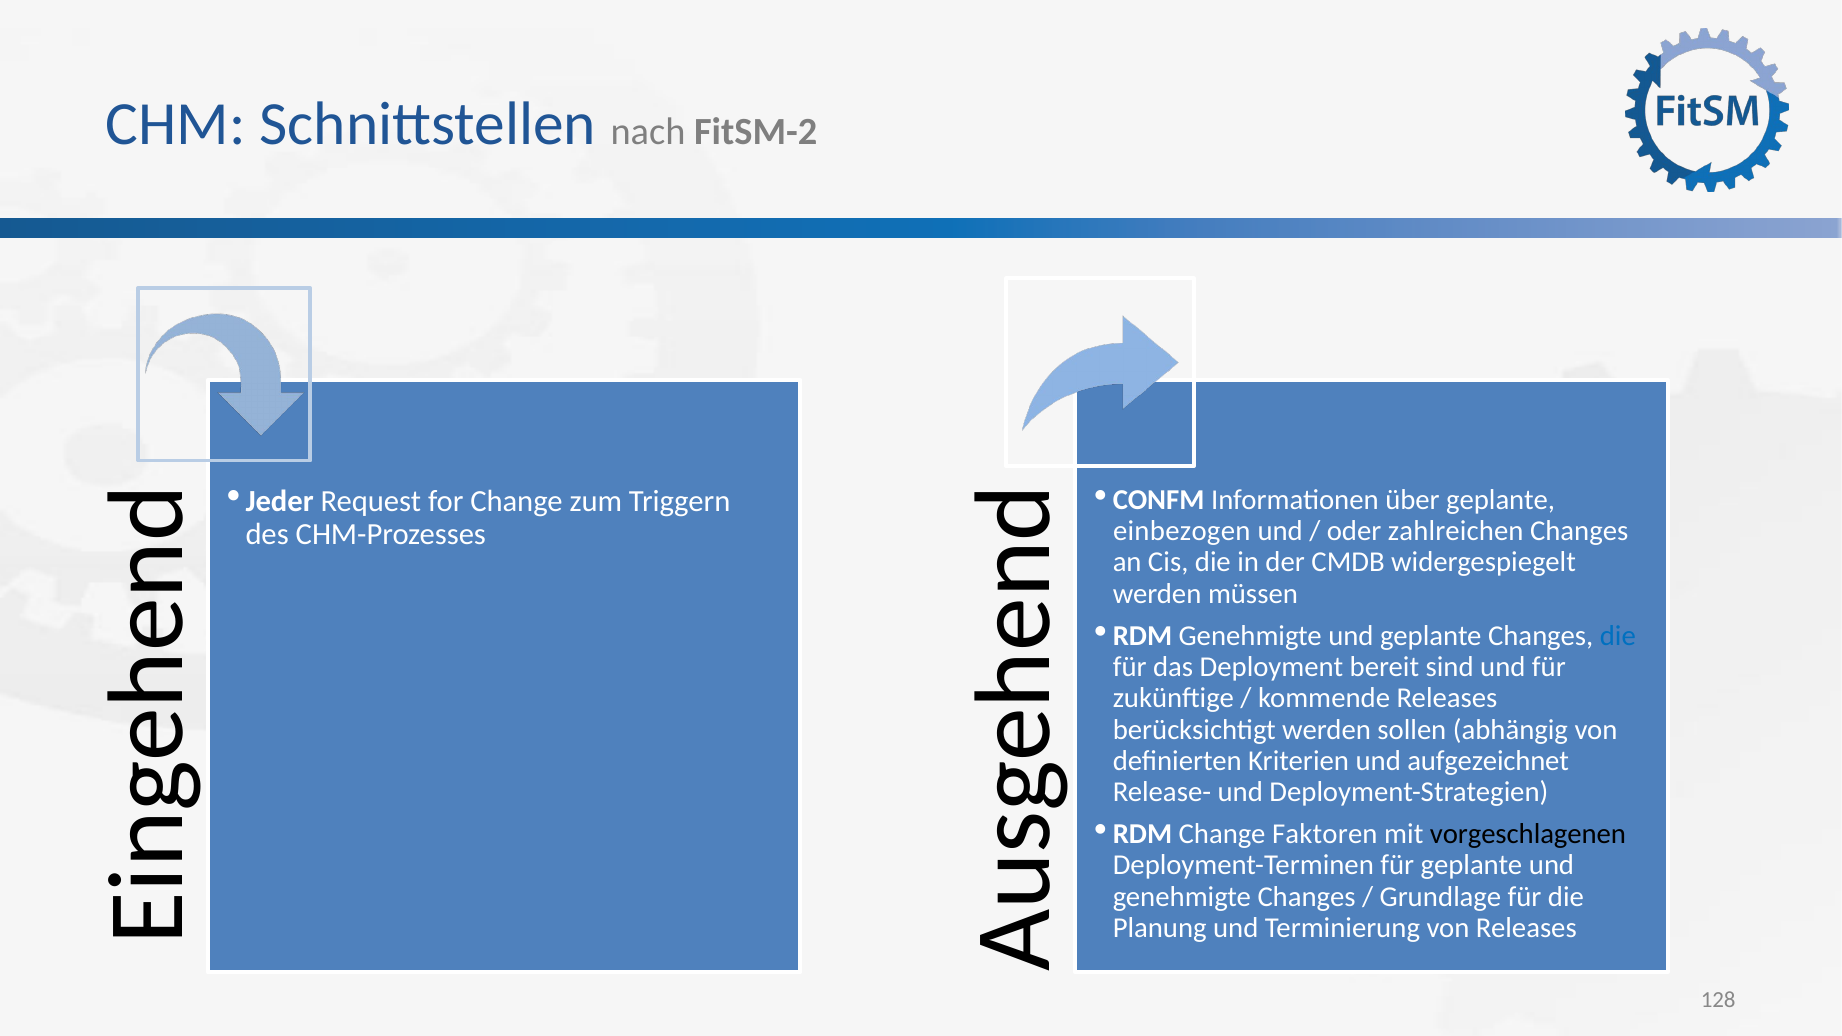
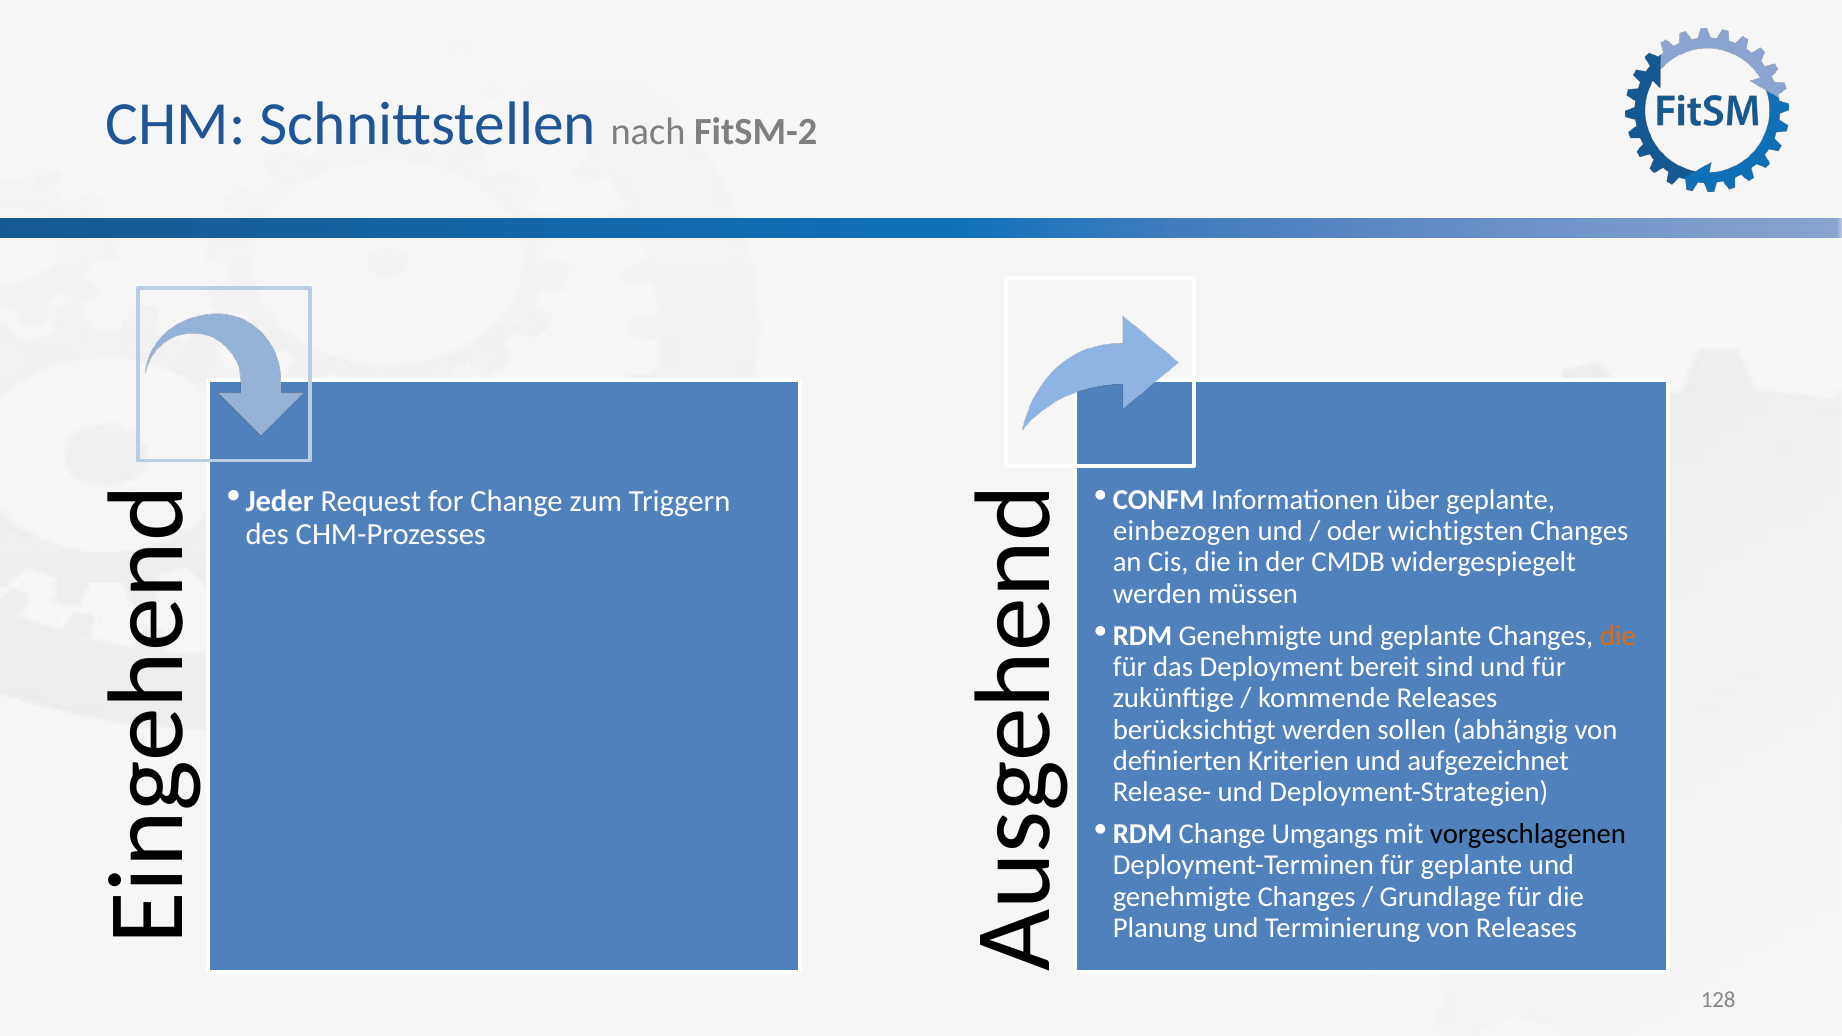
zahlreichen: zahlreichen -> wichtigsten
die at (1618, 636) colour: blue -> orange
Faktoren: Faktoren -> Umgangs
